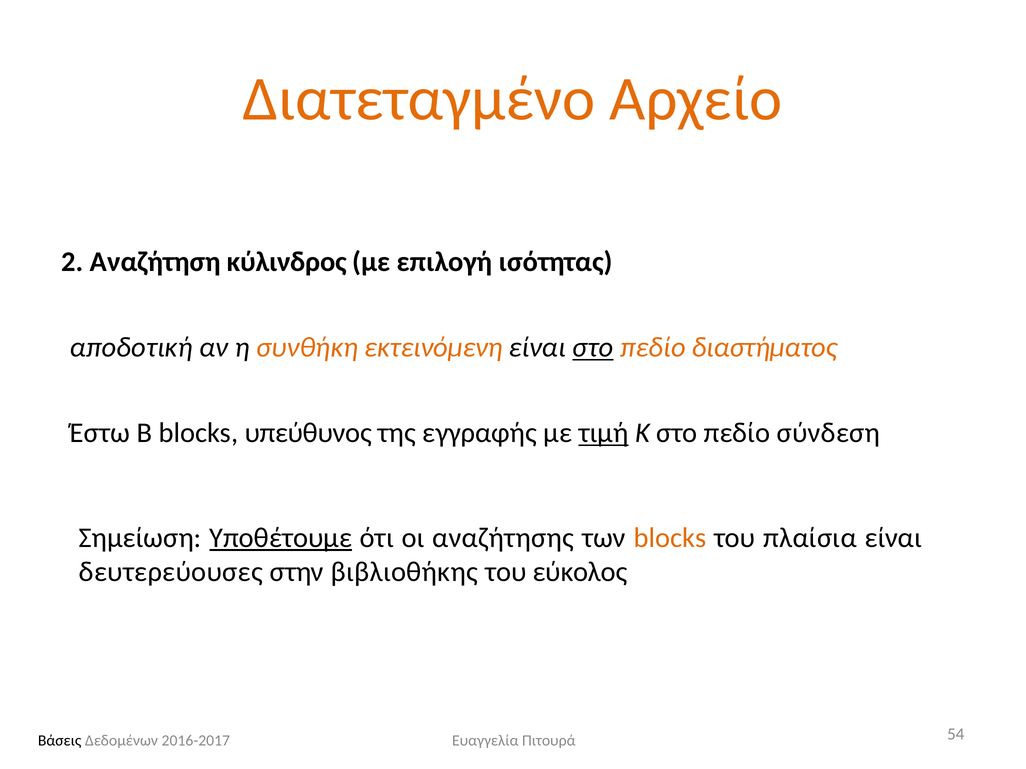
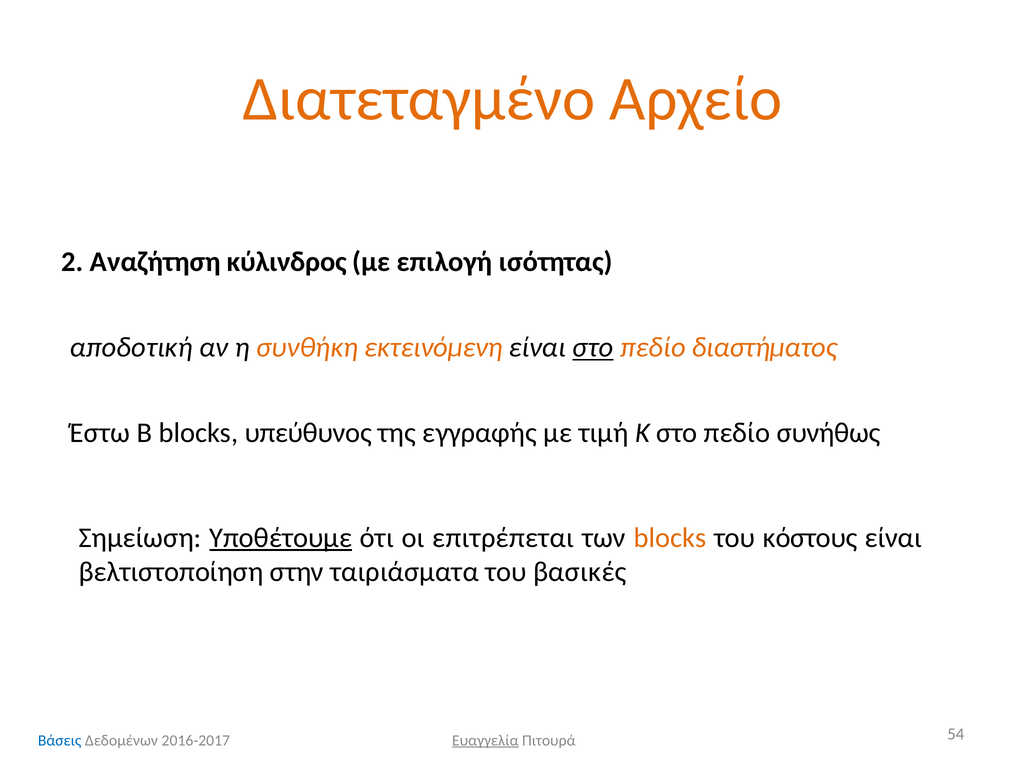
τιμή underline: present -> none
σύνδεση: σύνδεση -> συνήθως
αναζήτησης: αναζήτησης -> επιτρέπεται
πλαίσια: πλαίσια -> κόστους
δευτερεύουσες: δευτερεύουσες -> βελτιστοποίηση
βιβλιοθήκης: βιβλιοθήκης -> ταιριάσματα
εύκολος: εύκολος -> βασικές
Βάσεις colour: black -> blue
Ευαγγελία underline: none -> present
